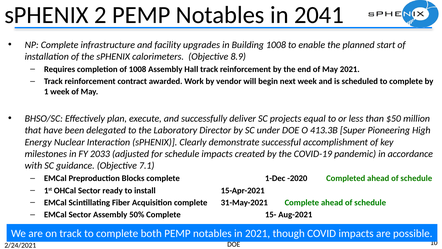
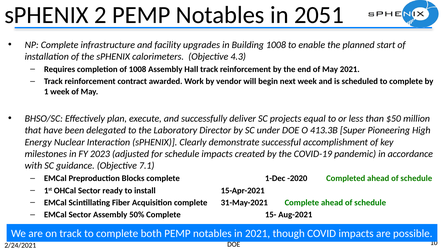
2041: 2041 -> 2051
8.9: 8.9 -> 4.3
2033: 2033 -> 2023
